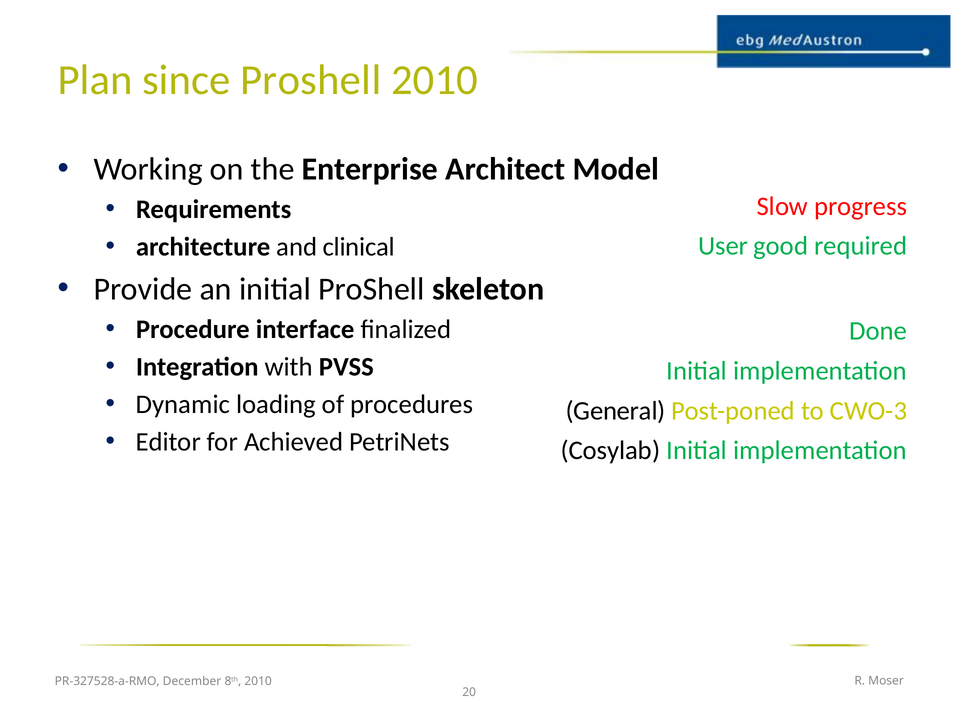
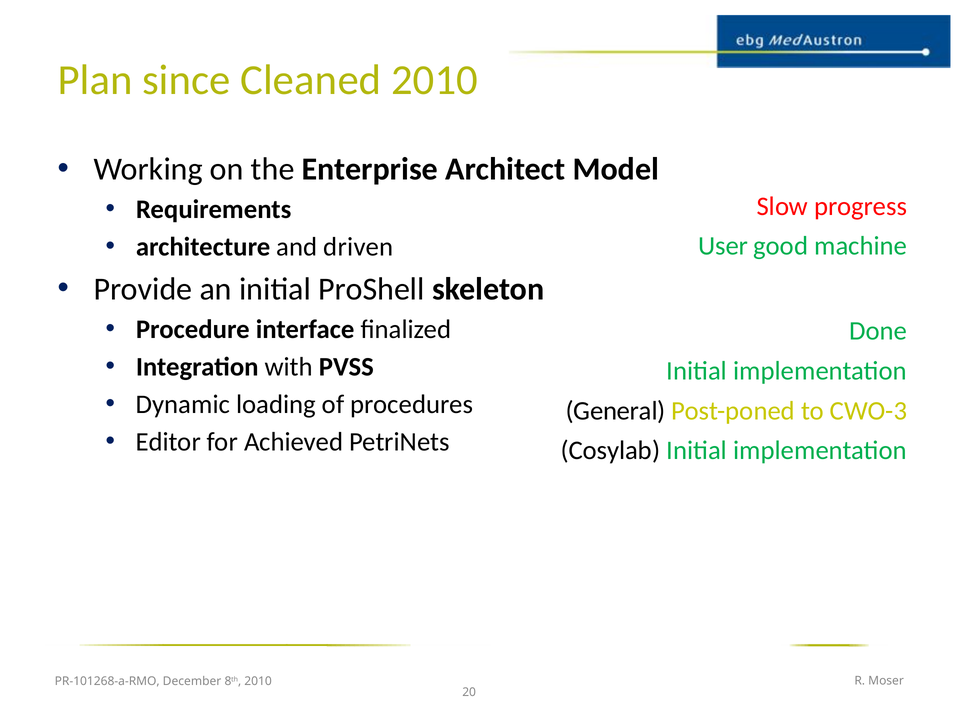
since Proshell: Proshell -> Cleaned
clinical: clinical -> driven
required: required -> machine
PR-327528-a-RMO: PR-327528-a-RMO -> PR-101268-a-RMO
